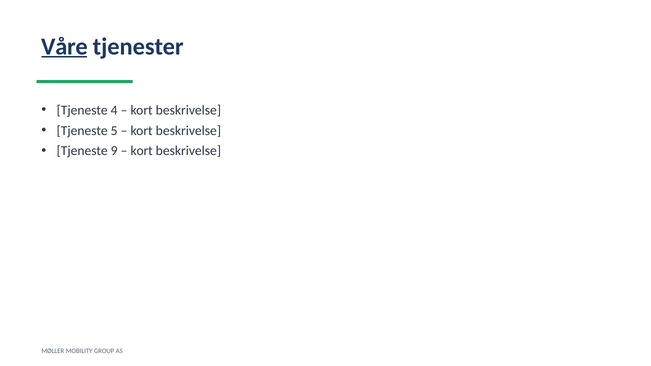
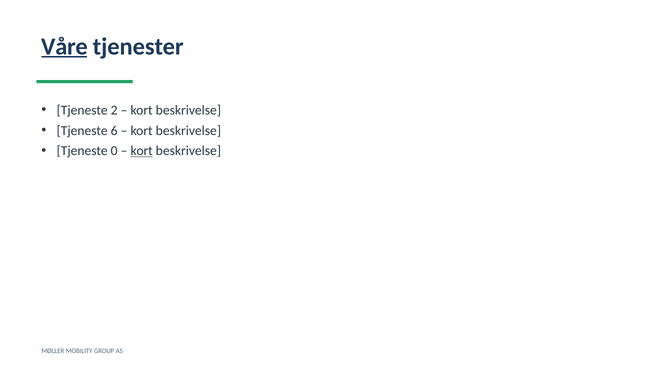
4: 4 -> 2
5: 5 -> 6
9: 9 -> 0
kort at (142, 151) underline: none -> present
